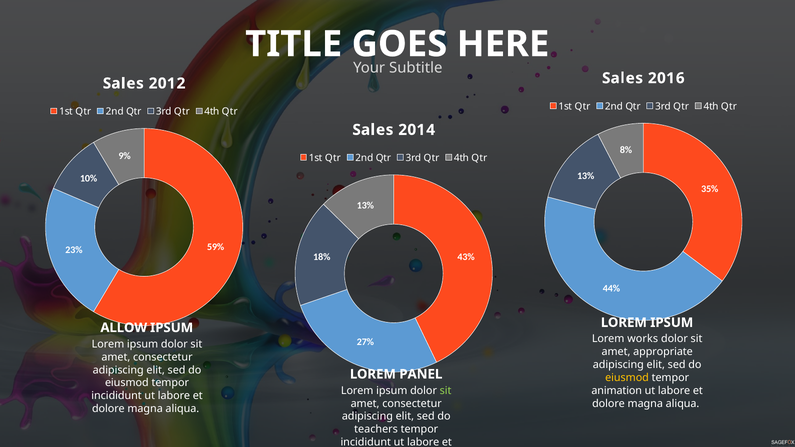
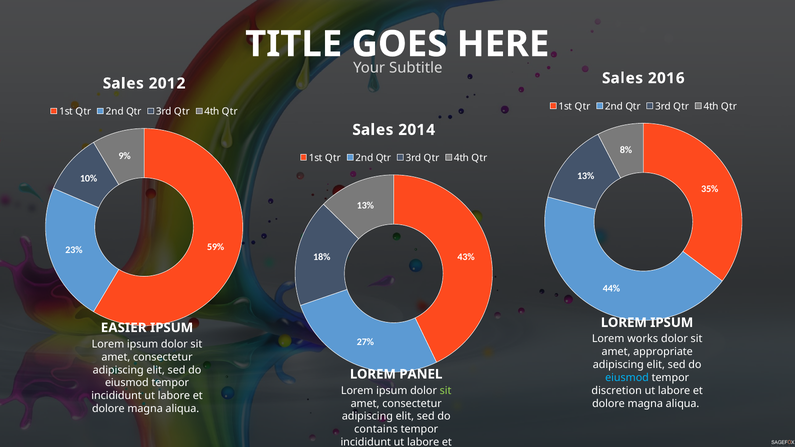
ALLOW: ALLOW -> EASIER
eiusmod at (627, 378) colour: yellow -> light blue
animation: animation -> discretion
teachers: teachers -> contains
